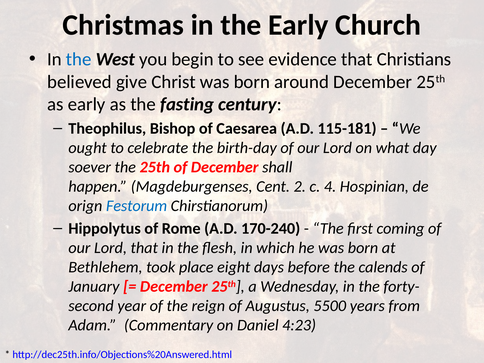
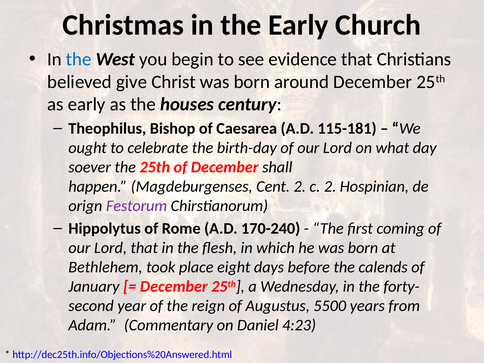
fasting: fasting -> houses
c 4: 4 -> 2
Festorum colour: blue -> purple
